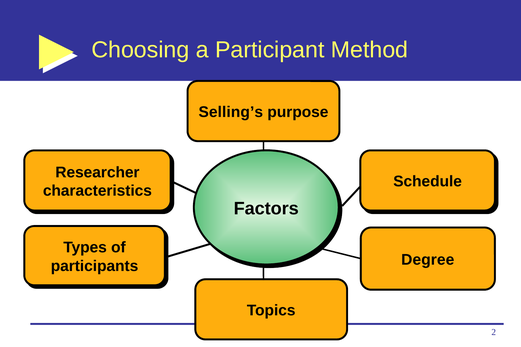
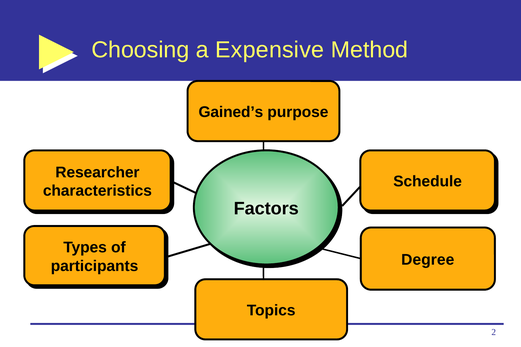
Participant: Participant -> Expensive
Selling’s: Selling’s -> Gained’s
